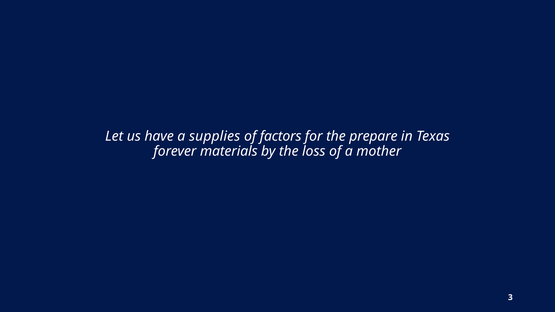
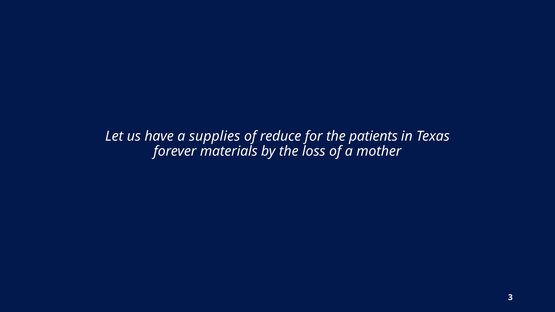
factors: factors -> reduce
prepare: prepare -> patients
